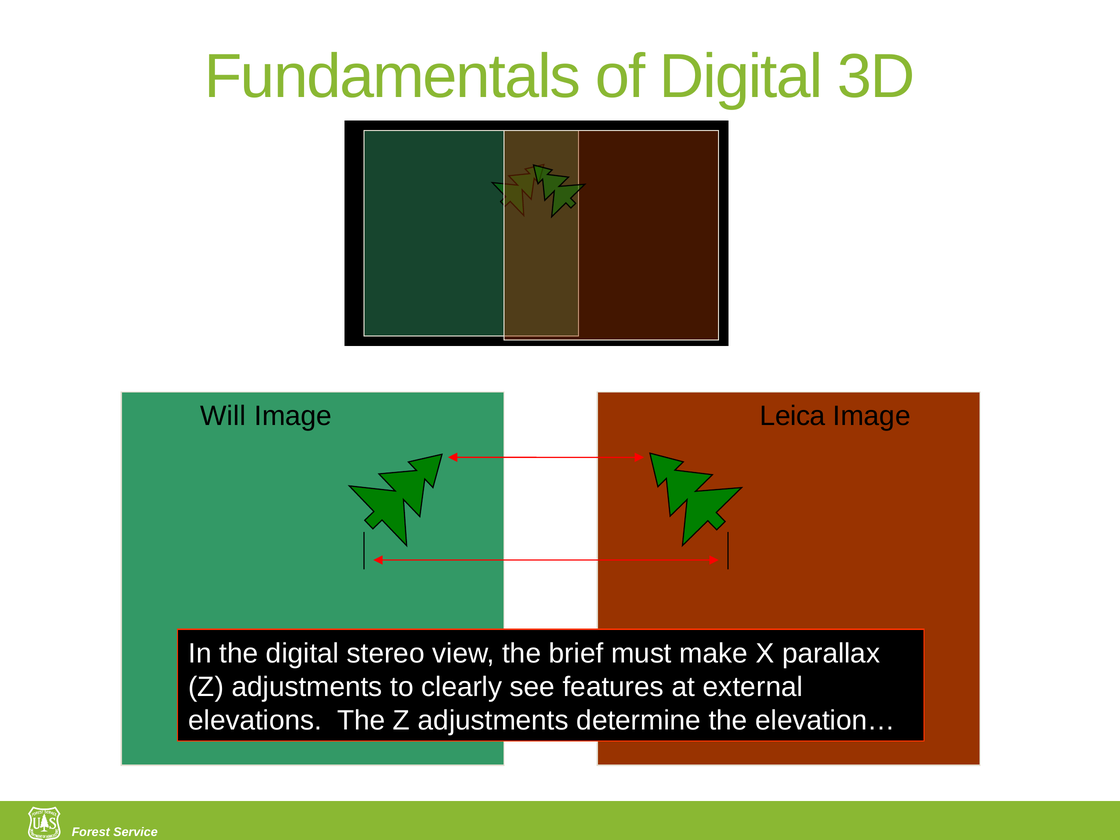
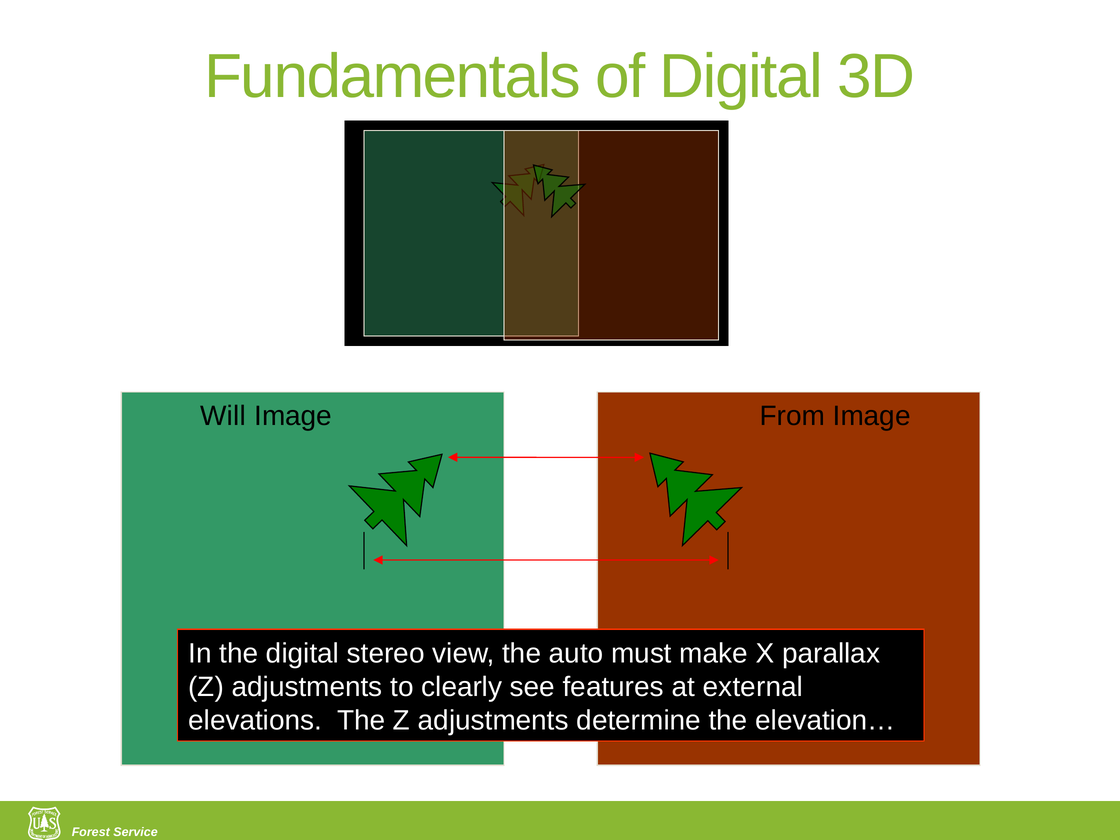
Leica: Leica -> From
brief: brief -> auto
